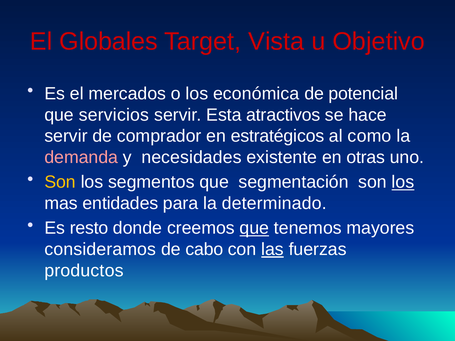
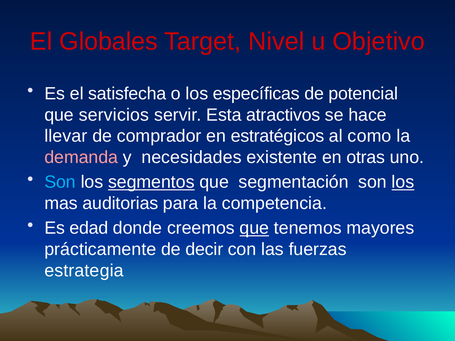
Vista: Vista -> Nivel
mercados: mercados -> satisfecha
económica: económica -> específicas
servir at (66, 136): servir -> llevar
Son at (60, 182) colour: yellow -> light blue
segmentos underline: none -> present
entidades: entidades -> auditorias
determinado: determinado -> competencia
resto: resto -> edad
consideramos: consideramos -> prácticamente
cabo: cabo -> decir
las underline: present -> none
productos: productos -> estrategia
